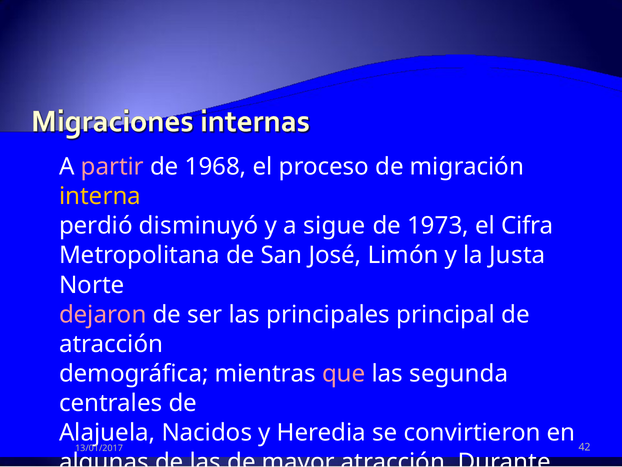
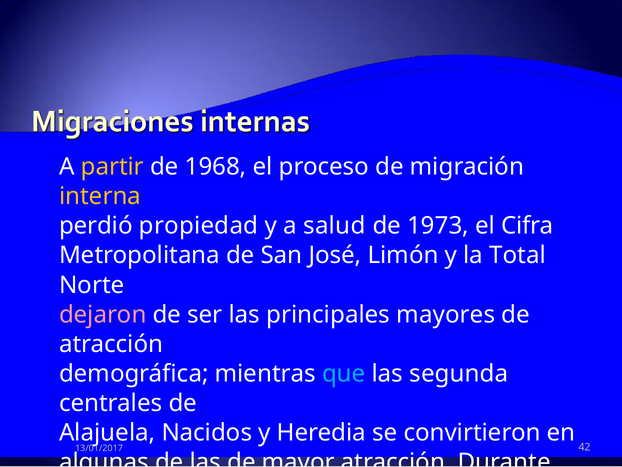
partir colour: pink -> yellow
disminuyó: disminuyó -> propiedad
sigue: sigue -> salud
Justa: Justa -> Total
principal: principal -> mayores
que colour: pink -> light blue
